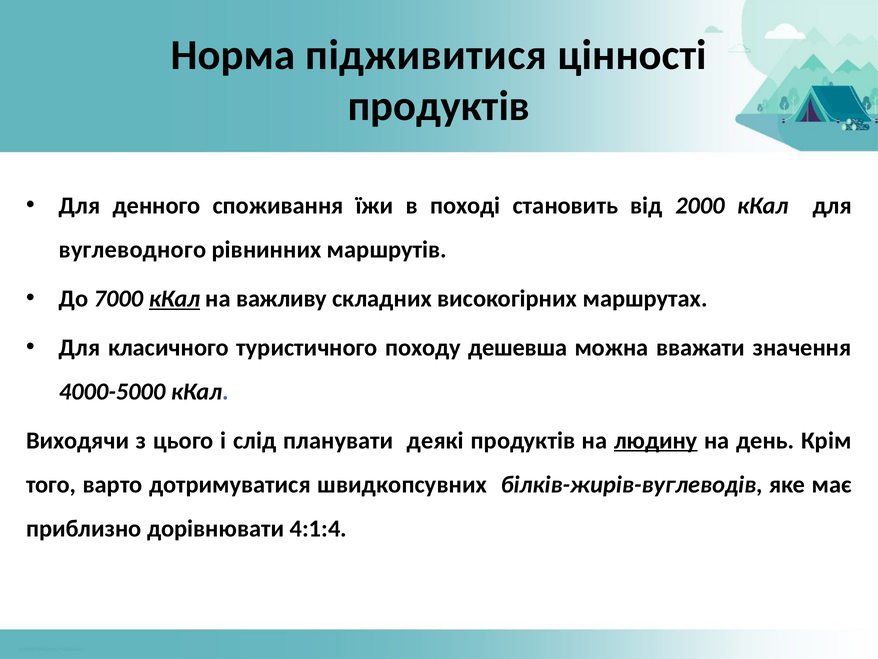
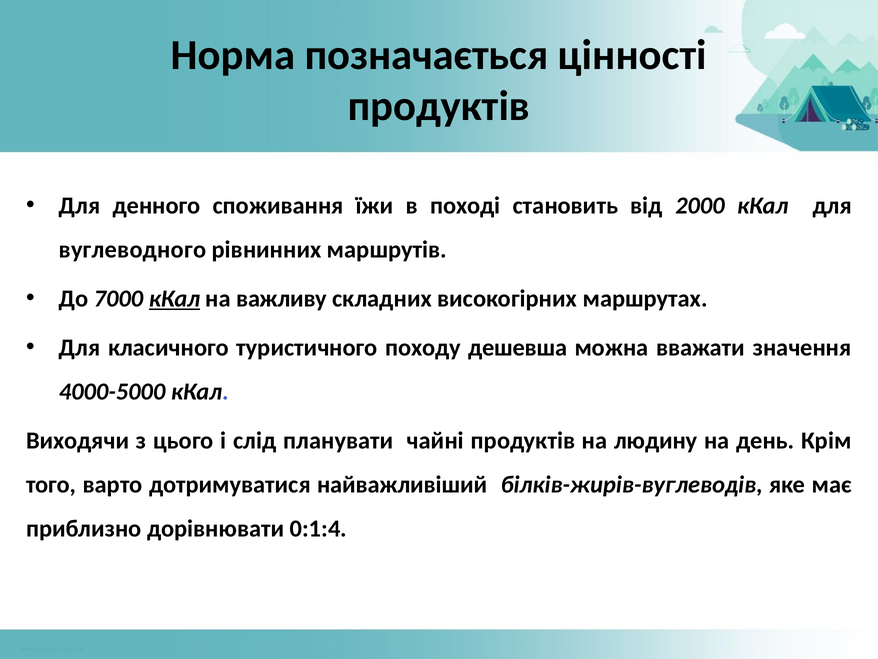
підживитися: підживитися -> позначається
деякі: деякі -> чайні
людину underline: present -> none
швидкопсувних: швидкопсувних -> найважливіший
4:1:4: 4:1:4 -> 0:1:4
